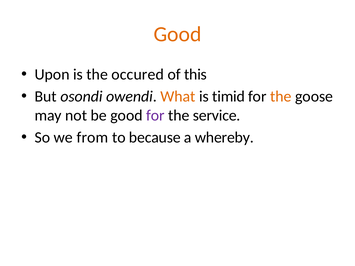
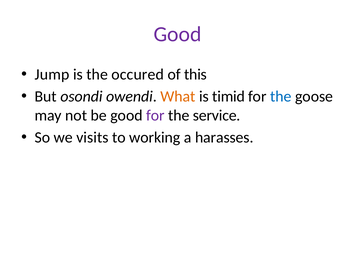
Good at (177, 34) colour: orange -> purple
Upon: Upon -> Jump
the at (281, 97) colour: orange -> blue
from: from -> visits
because: because -> working
whereby: whereby -> harasses
